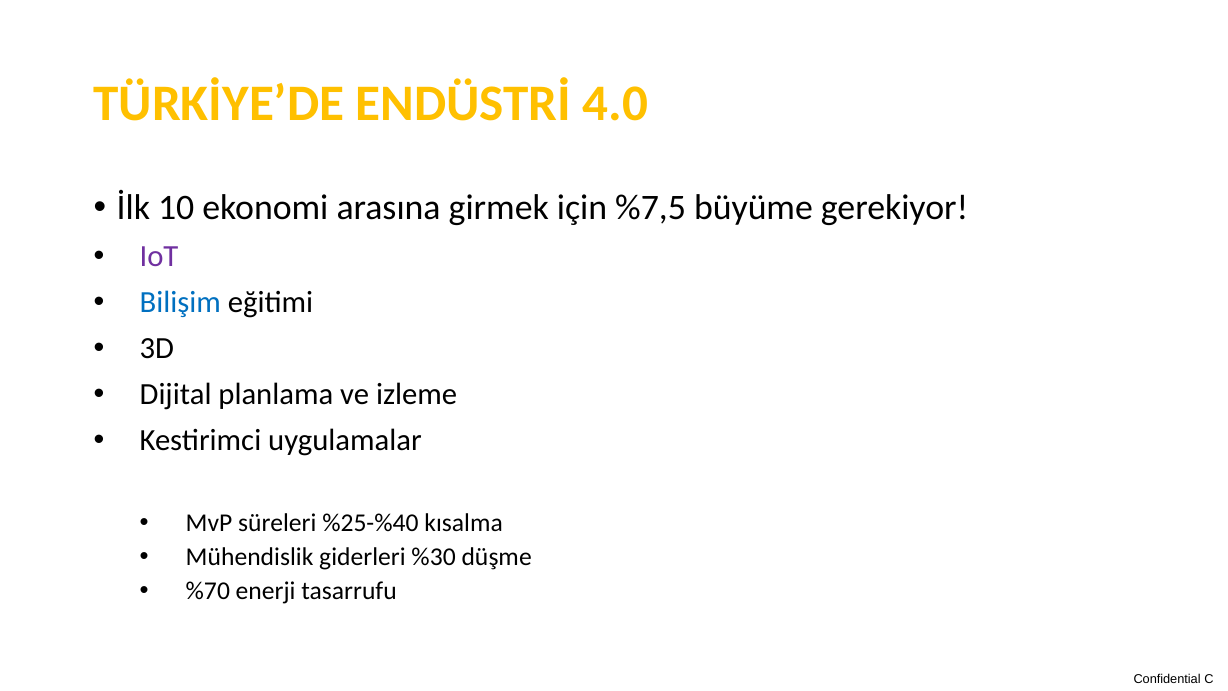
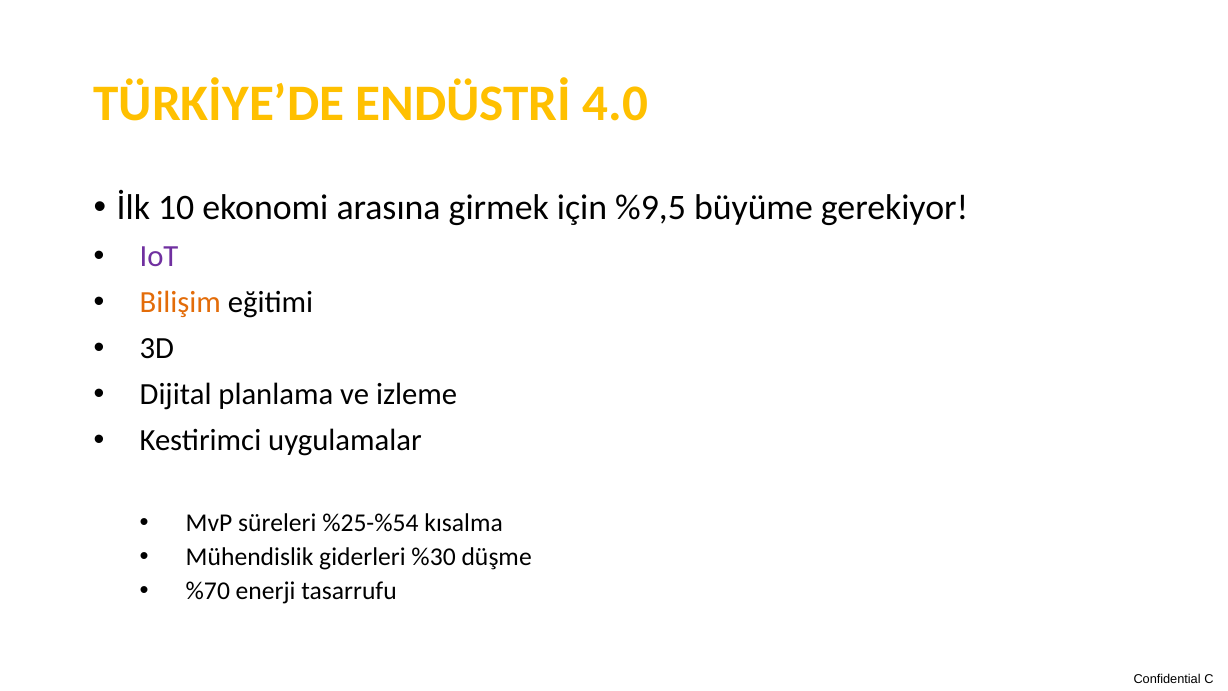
%7,5: %7,5 -> %9,5
Bilişim colour: blue -> orange
%25-%40: %25-%40 -> %25-%54
